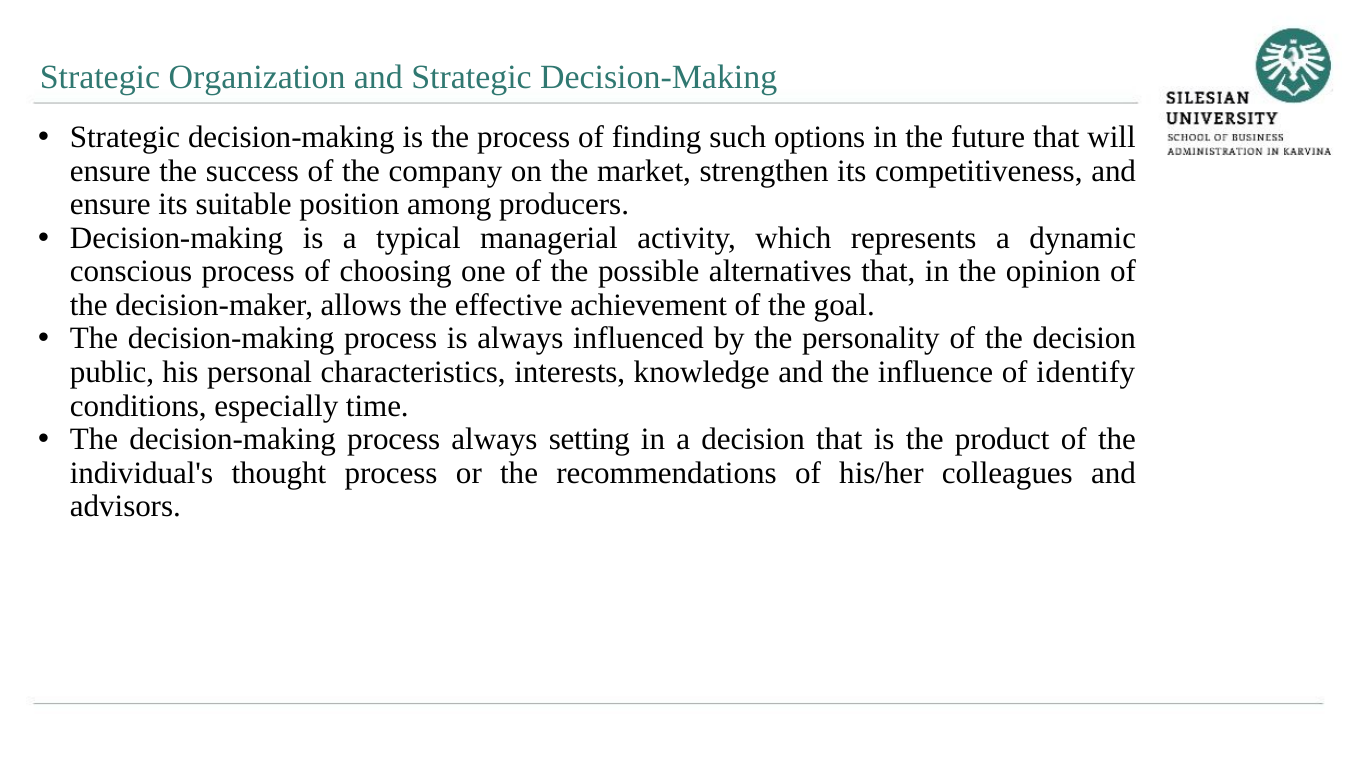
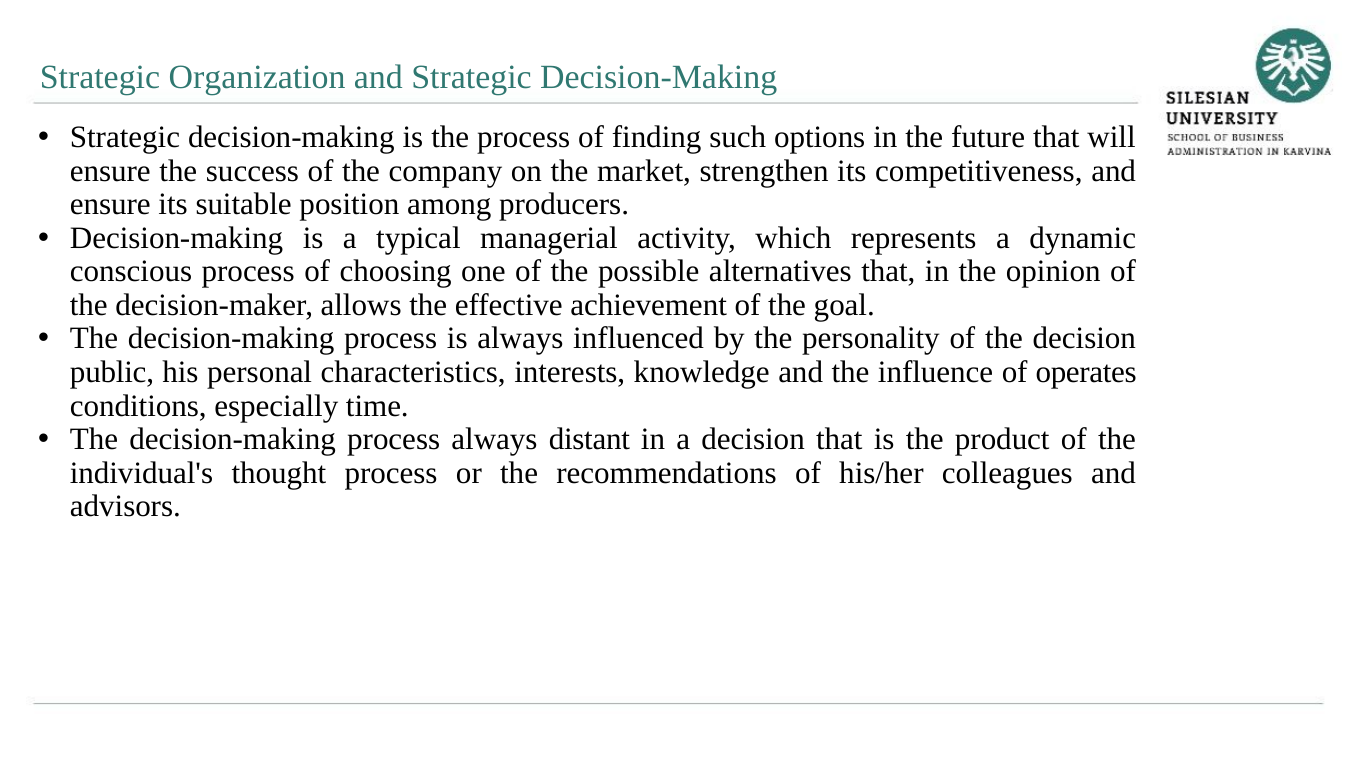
identify: identify -> operates
setting: setting -> distant
